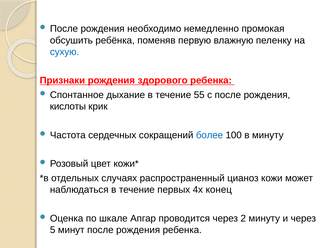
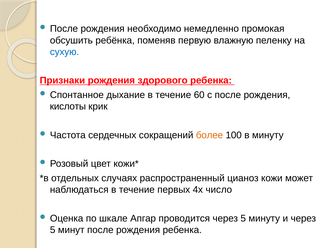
55: 55 -> 60
более colour: blue -> orange
конец: конец -> число
проводится через 2: 2 -> 5
